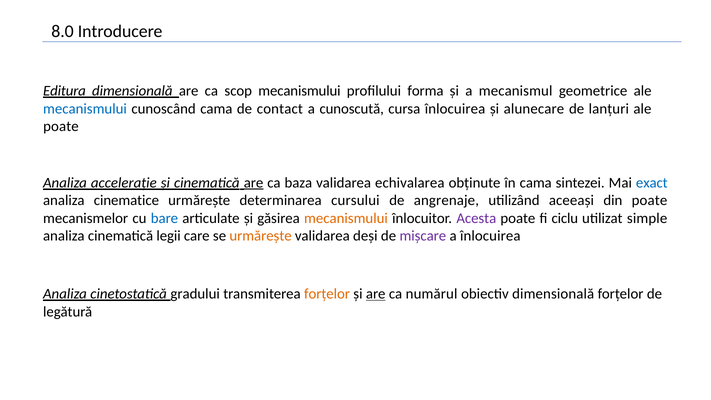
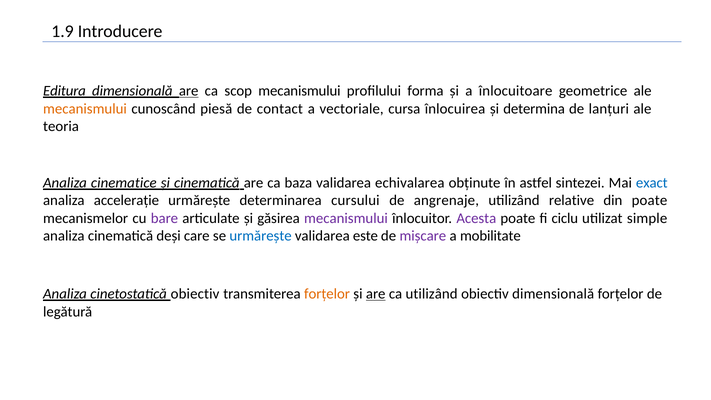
8.0: 8.0 -> 1.9
are at (189, 91) underline: none -> present
mecanismul: mecanismul -> înlocuitoare
mecanismului at (85, 109) colour: blue -> orange
cunoscând cama: cama -> piesă
cunoscută: cunoscută -> vectoriale
alunecare: alunecare -> determina
poate at (61, 126): poate -> teoria
accelerație: accelerație -> cinematice
are at (254, 183) underline: present -> none
în cama: cama -> astfel
cinematice: cinematice -> accelerație
aceeași: aceeași -> relative
bare colour: blue -> purple
mecanismului at (346, 218) colour: orange -> purple
legii: legii -> deși
urmărește at (261, 236) colour: orange -> blue
deși: deși -> este
a înlocuirea: înlocuirea -> mobilitate
cinetostatică gradului: gradului -> obiectiv
ca numărul: numărul -> utilizând
